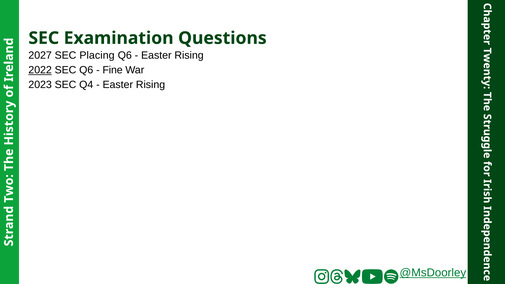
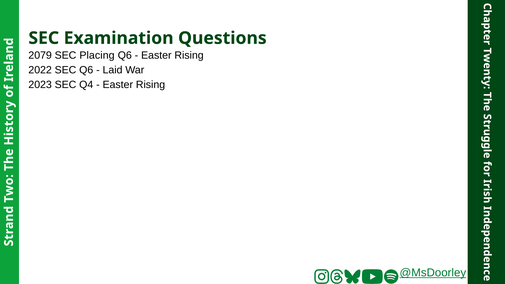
2027: 2027 -> 2079
2022 underline: present -> none
Fine: Fine -> Laid
